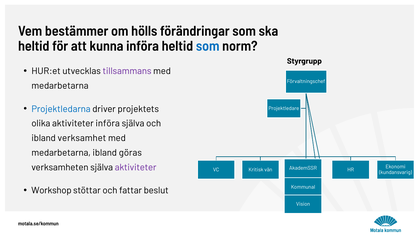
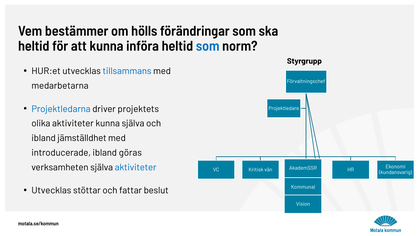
tillsammans colour: purple -> blue
aktiviteter införa: införa -> kunna
verksamhet: verksamhet -> jämställdhet
medarbetarna at (61, 153): medarbetarna -> introducerade
aktiviteter at (136, 167) colour: purple -> blue
Workshop at (51, 190): Workshop -> Utvecklas
